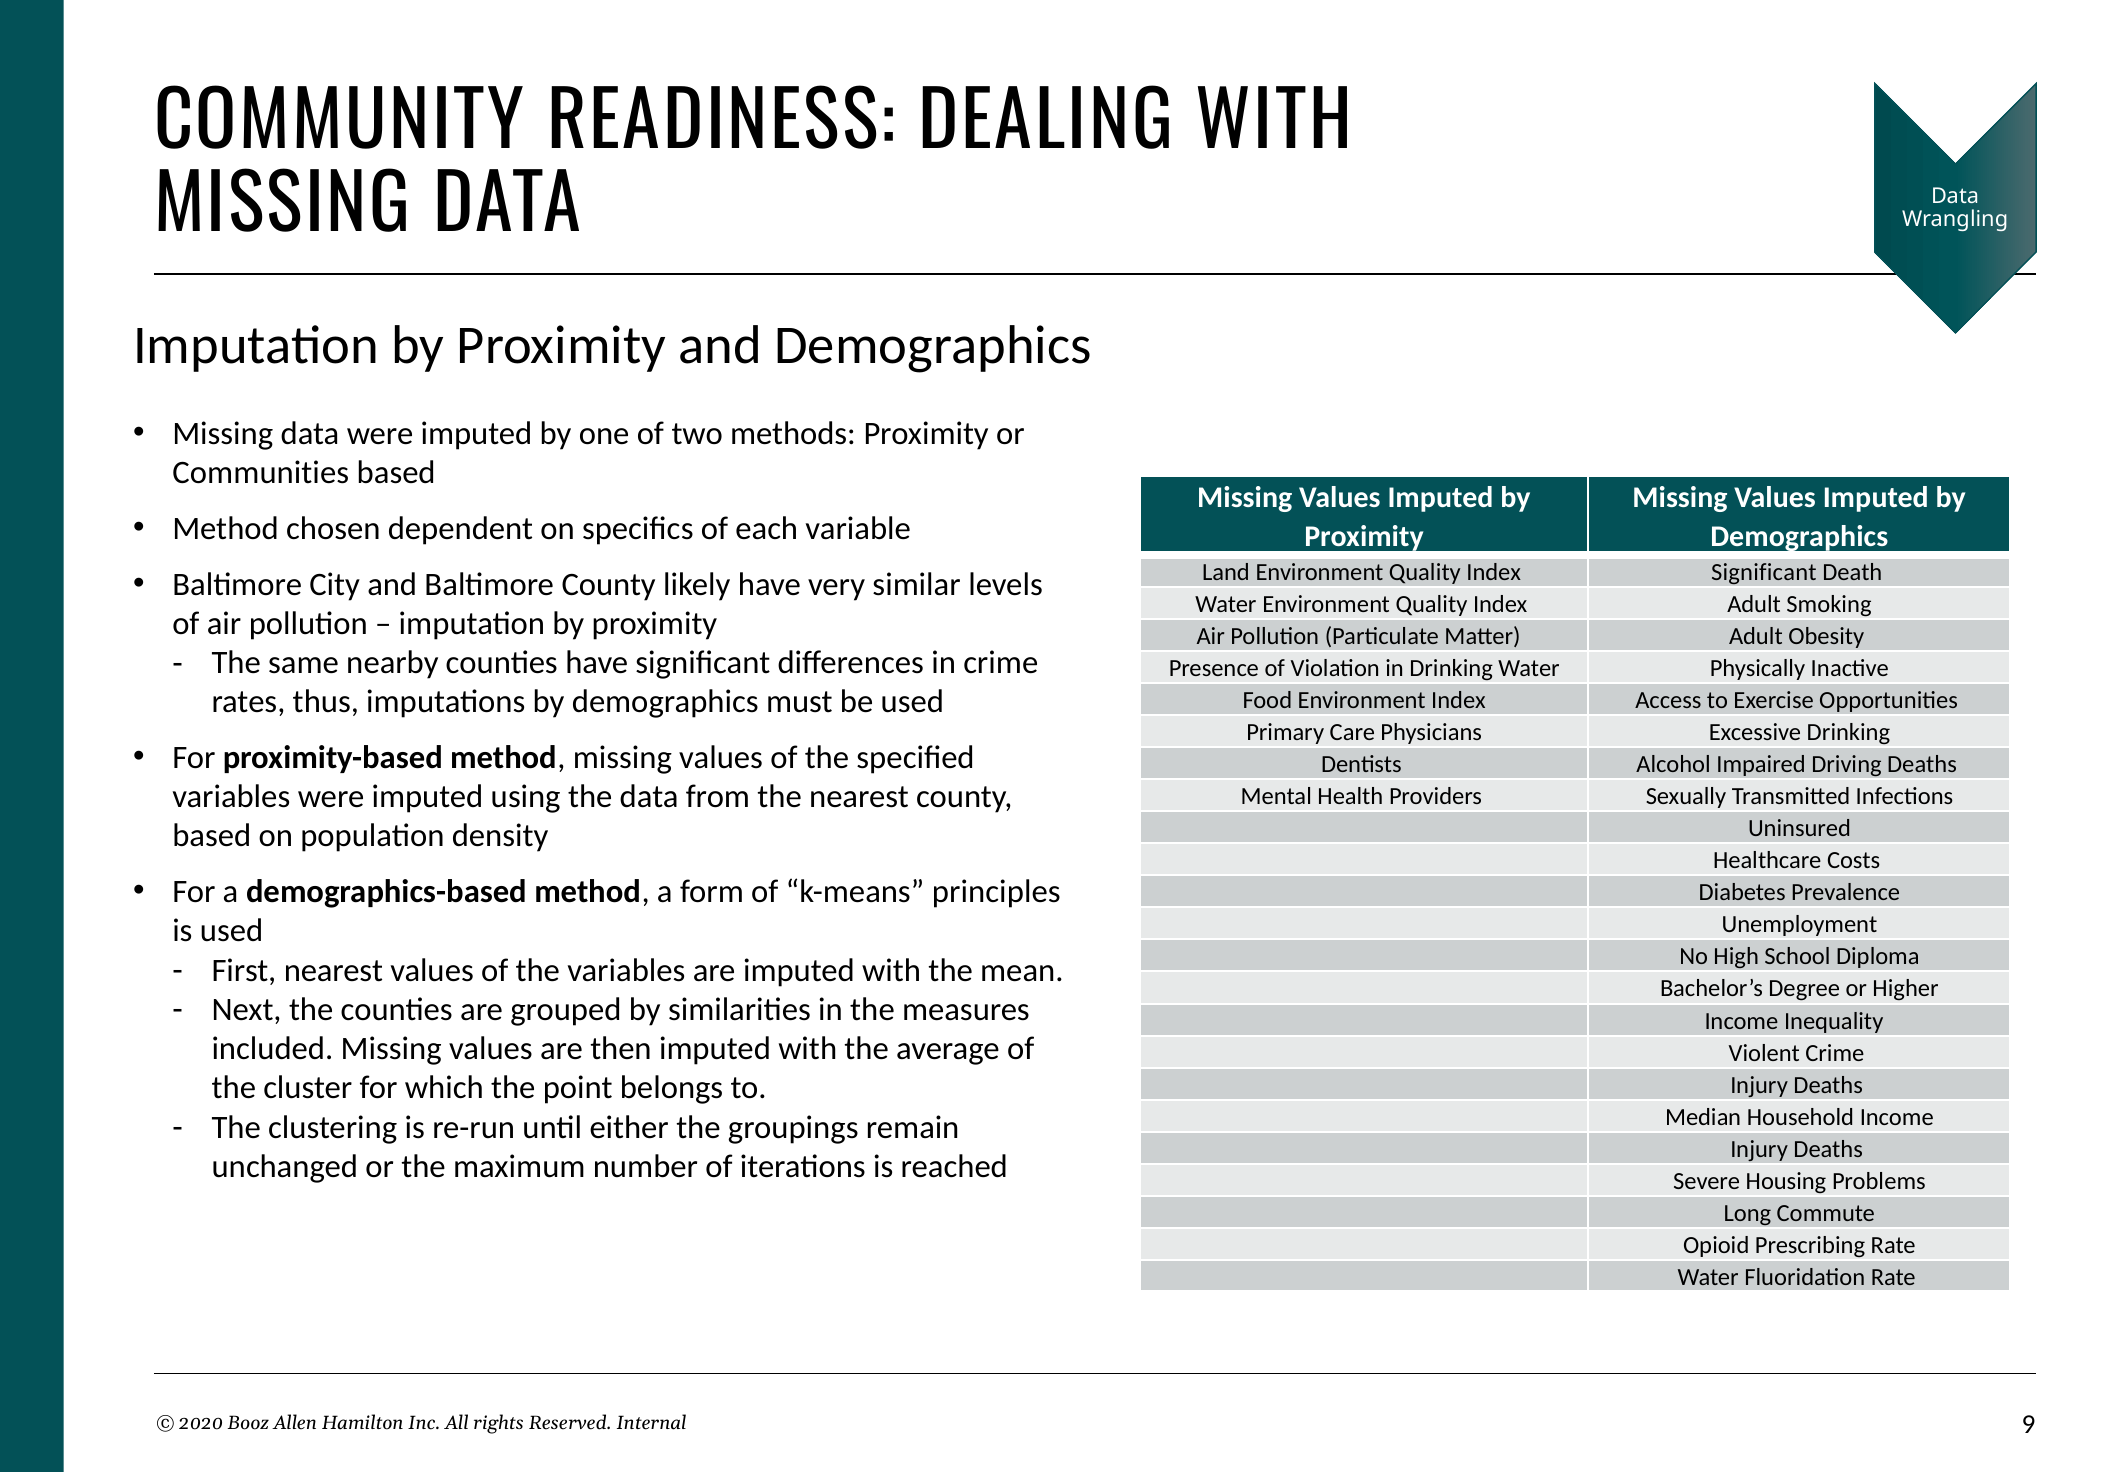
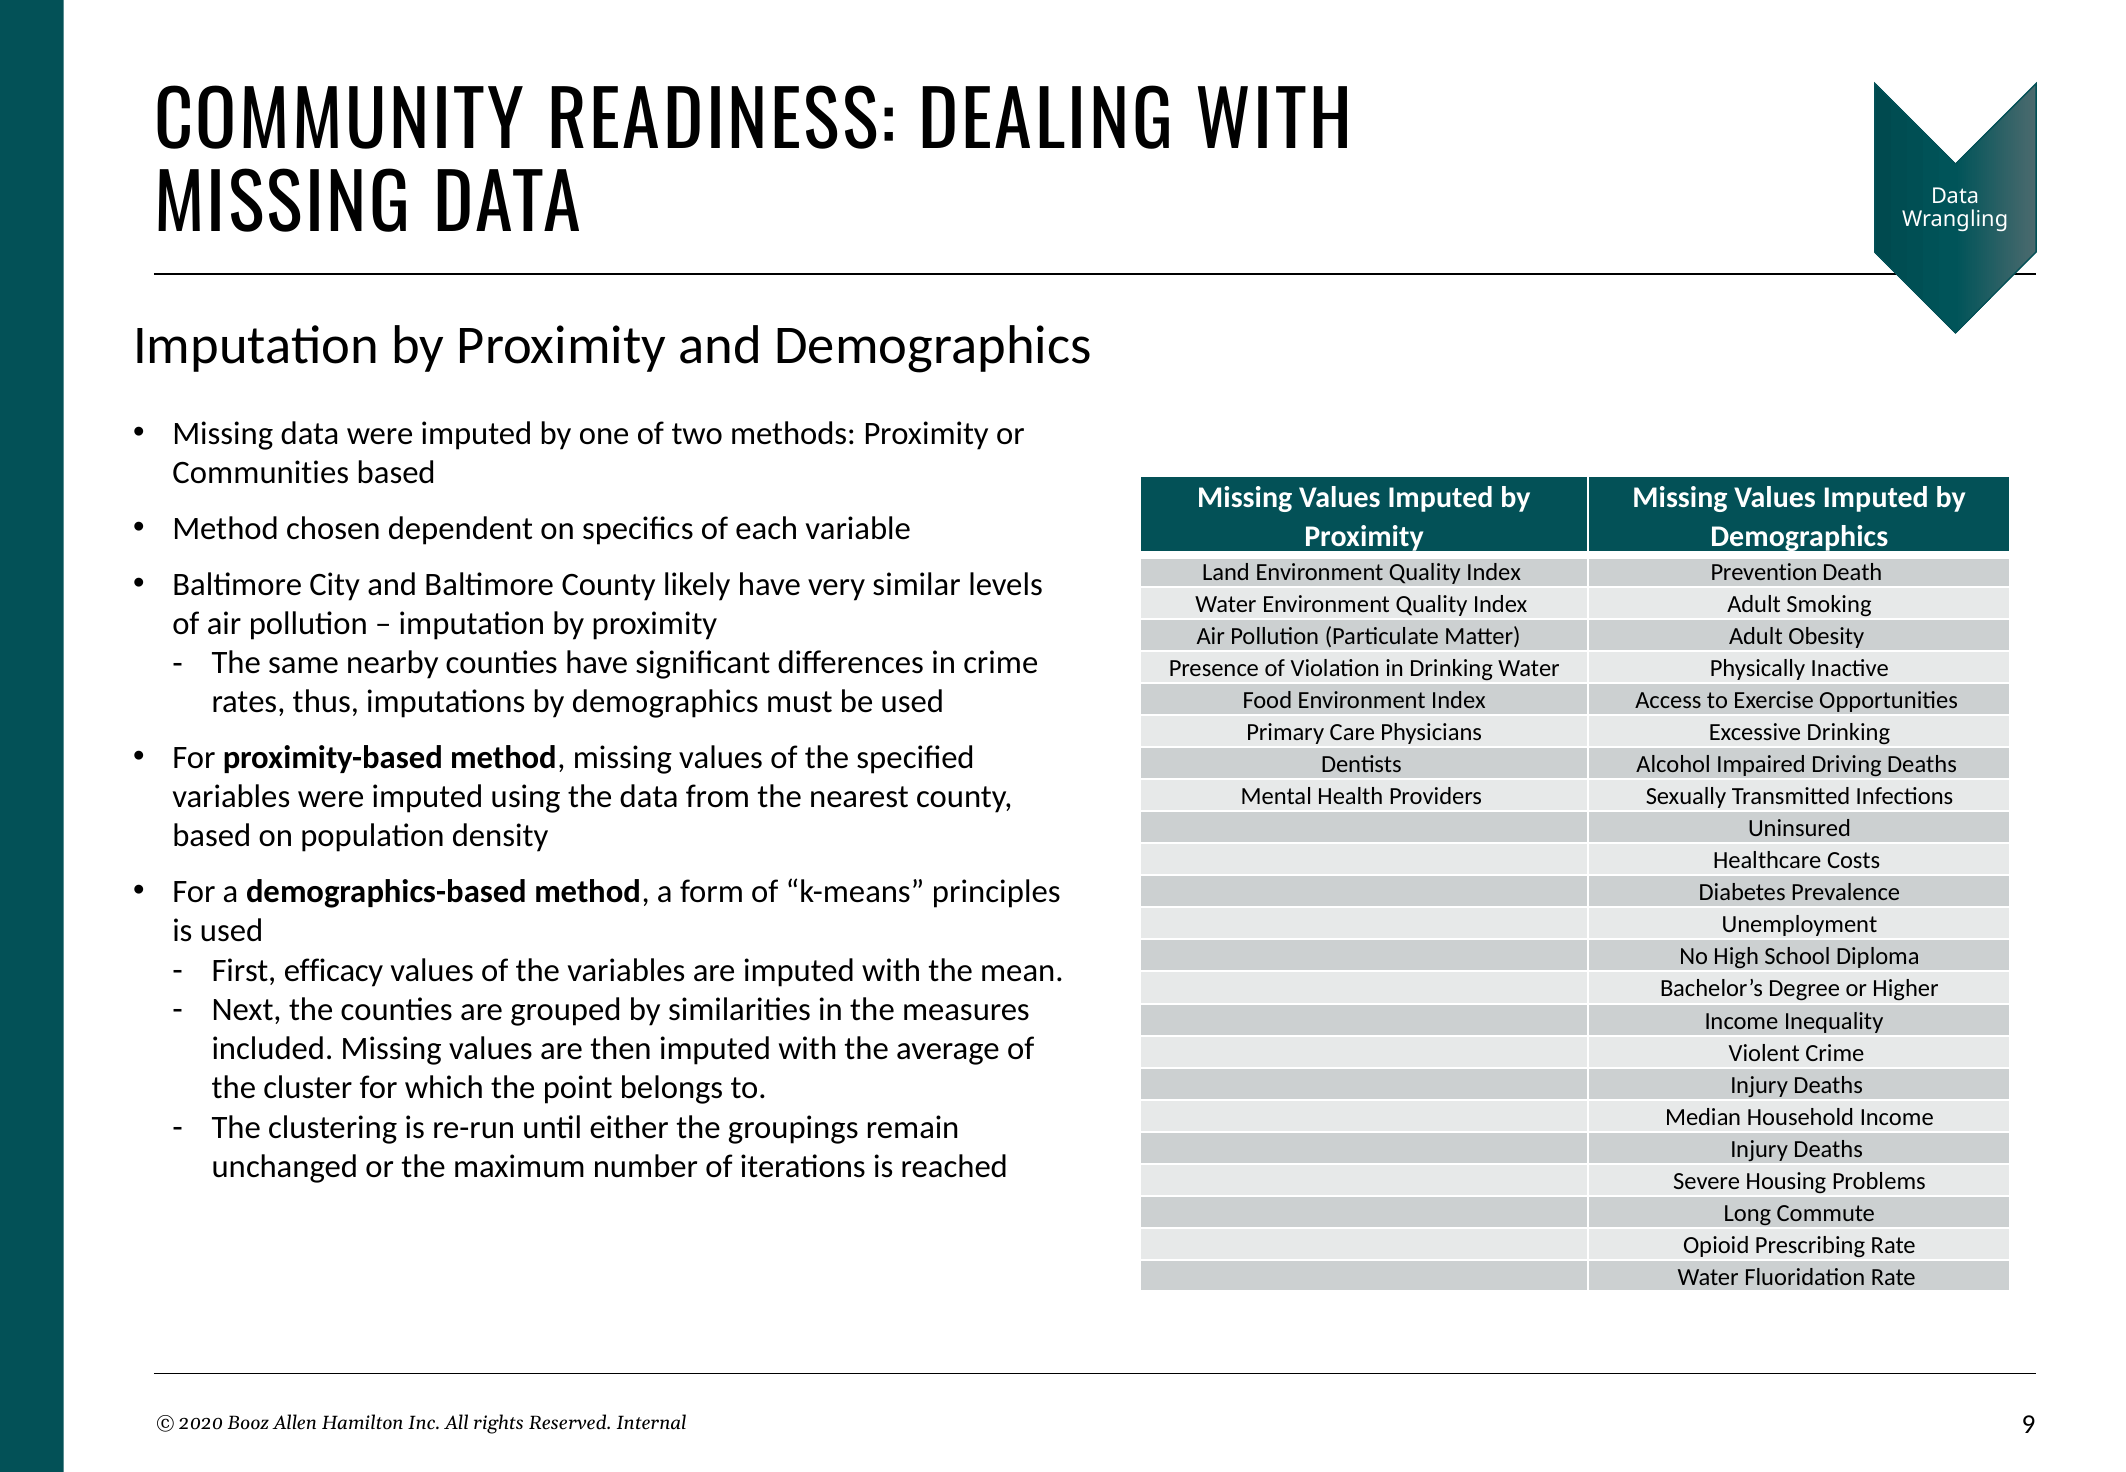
Index Significant: Significant -> Prevention
First nearest: nearest -> efficacy
